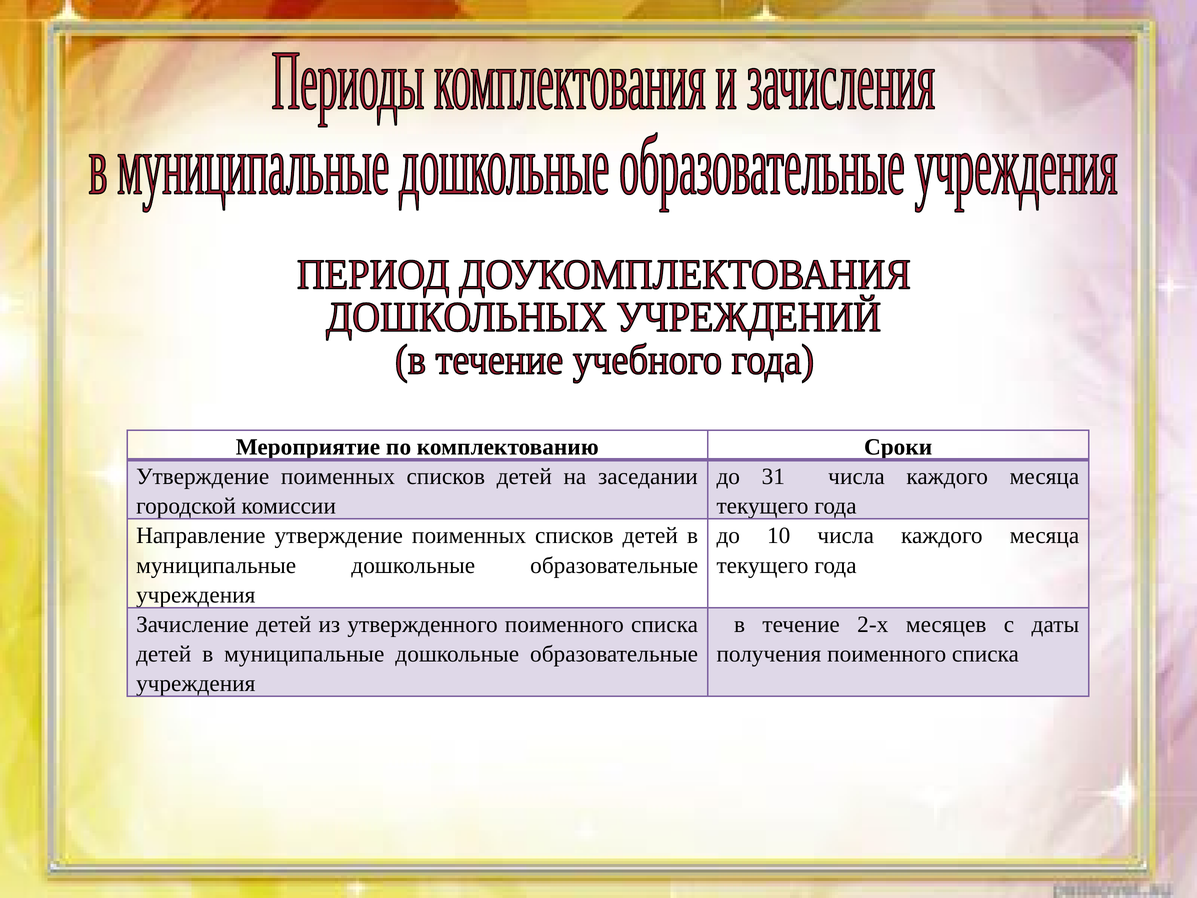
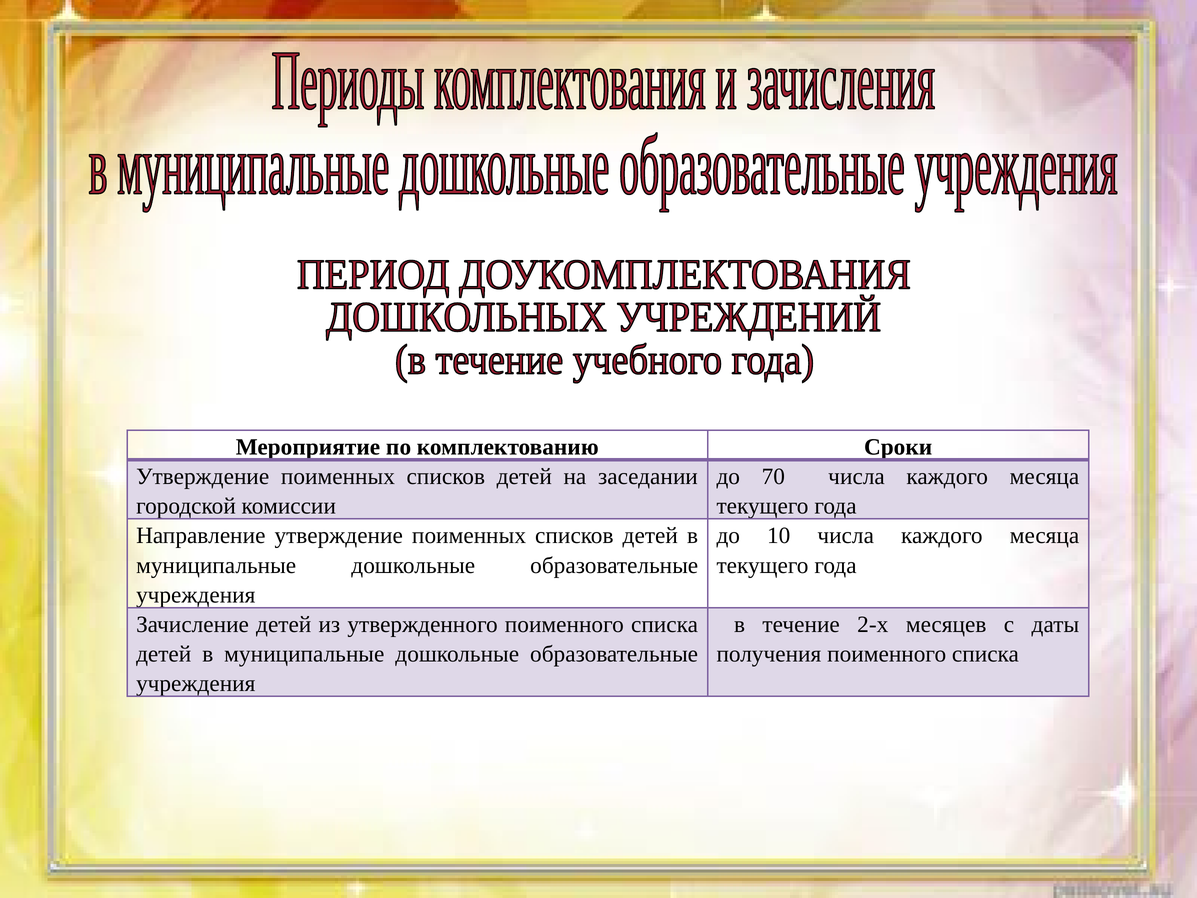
31: 31 -> 70
